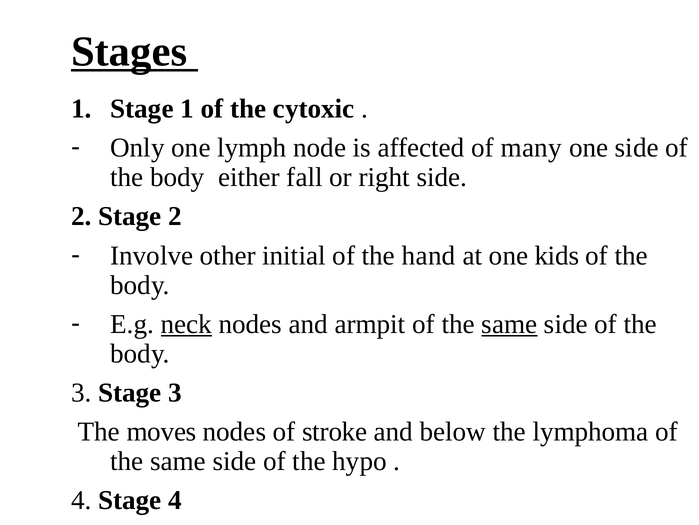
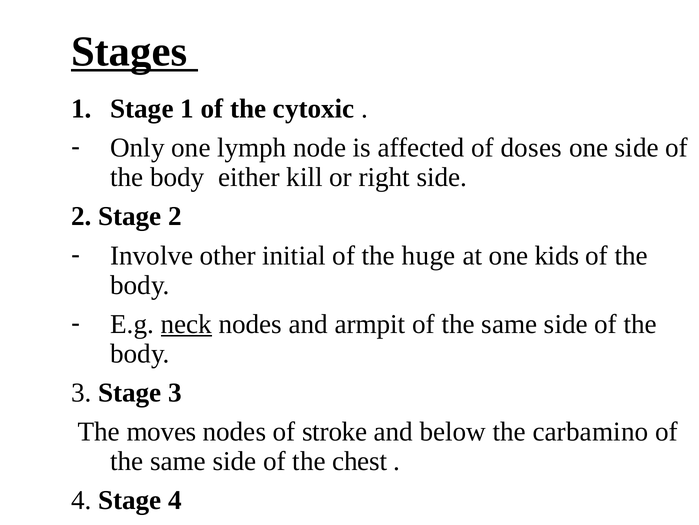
many: many -> doses
fall: fall -> kill
hand: hand -> huge
same at (509, 324) underline: present -> none
lymphoma: lymphoma -> carbamino
hypo: hypo -> chest
